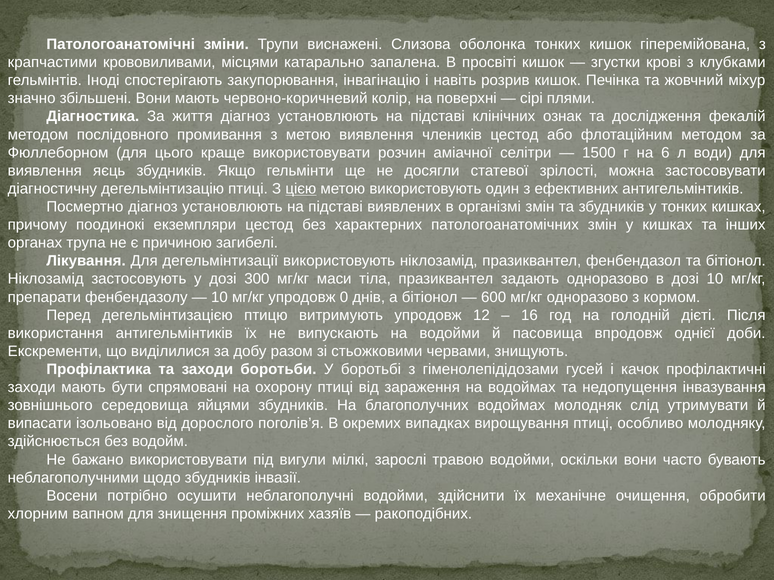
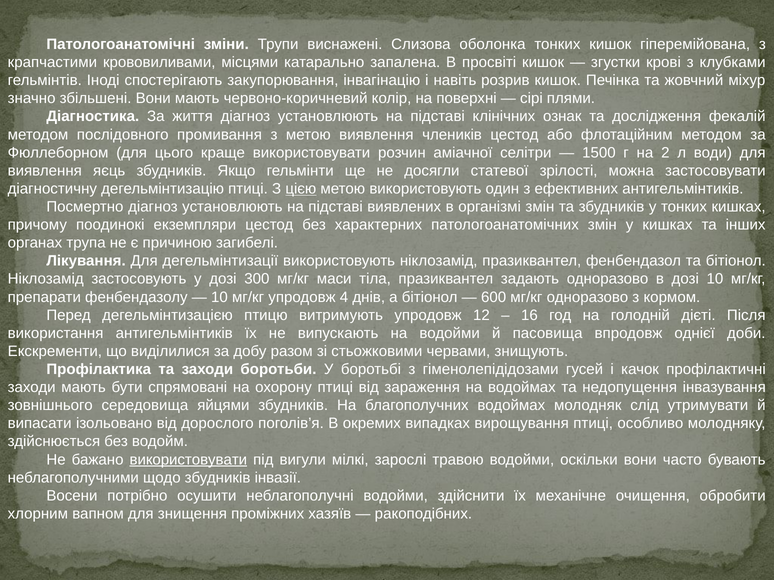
6: 6 -> 2
0: 0 -> 4
використовувати at (188, 460) underline: none -> present
